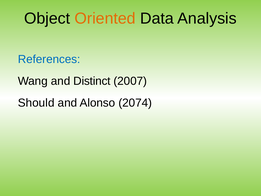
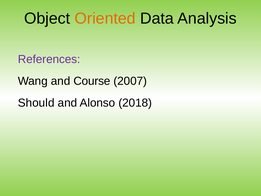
References colour: blue -> purple
Distinct: Distinct -> Course
2074: 2074 -> 2018
